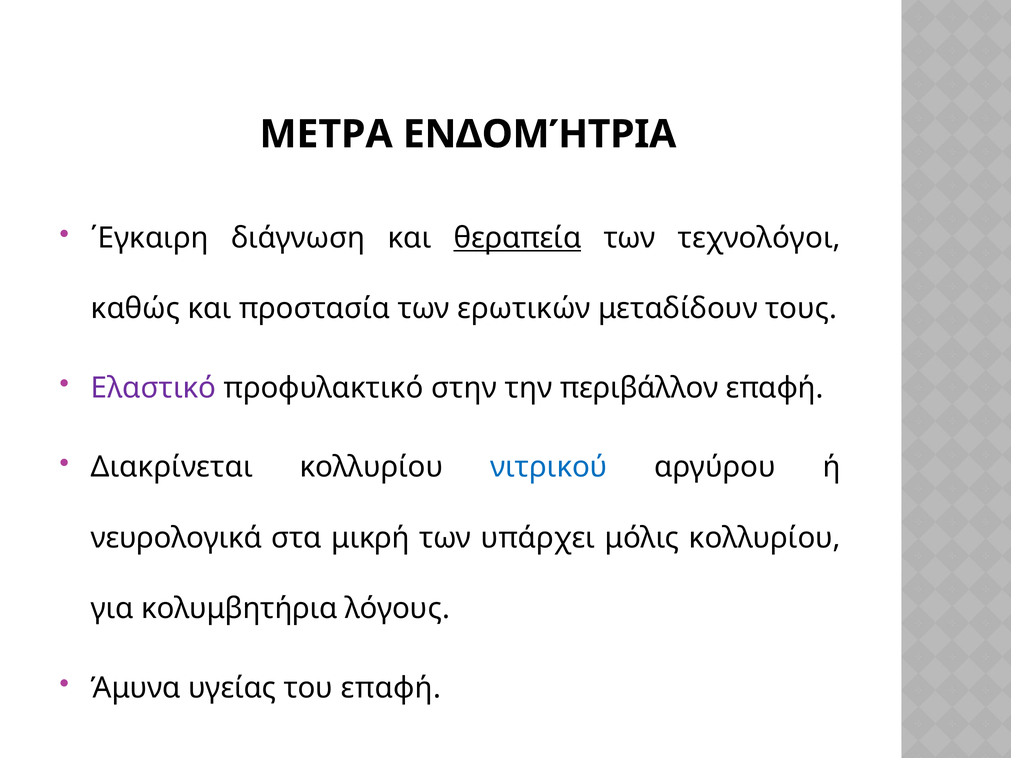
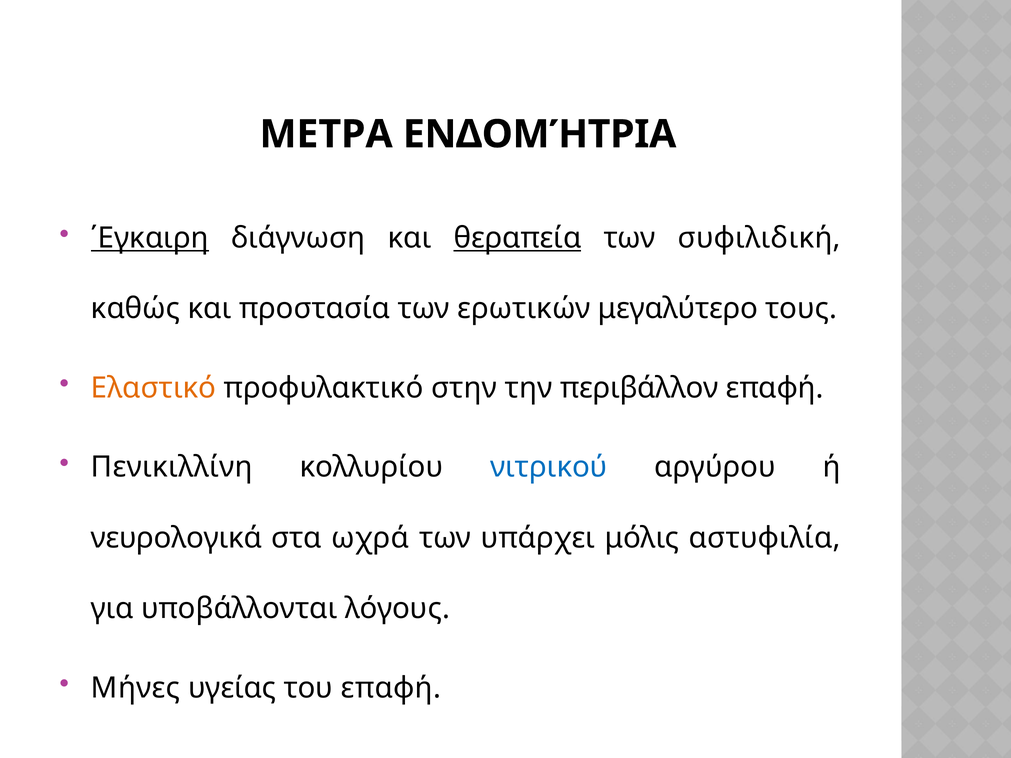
΄Εγκαιρη underline: none -> present
τεχνολόγοι: τεχνολόγοι -> συφιλιδική
μεταδίδουν: μεταδίδουν -> μεγαλύτερο
Ελαστικό colour: purple -> orange
Διακρίνεται: Διακρίνεται -> Πενικιλλίνη
μικρή: μικρή -> ωχρά
μόλις κολλυρίου: κολλυρίου -> αστυφιλία
κολυμβητήρια: κολυμβητήρια -> υποβάλλονται
Άμυνα: Άμυνα -> Μήνες
